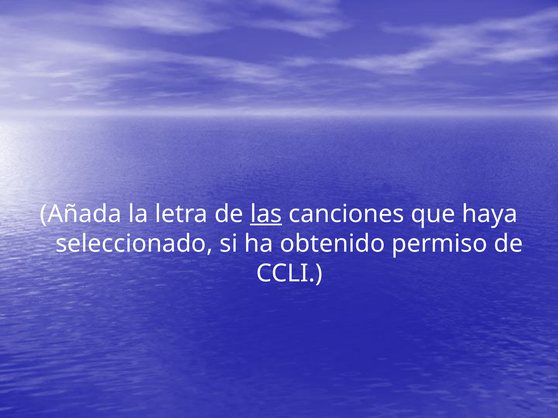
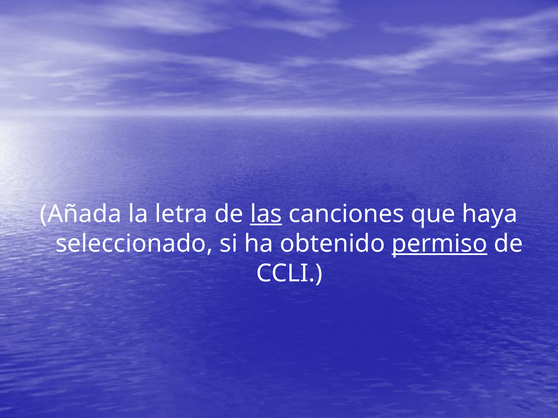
permiso underline: none -> present
